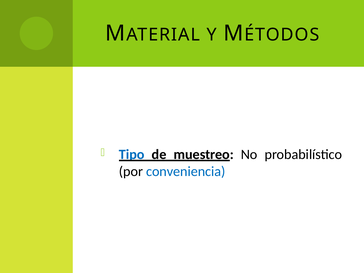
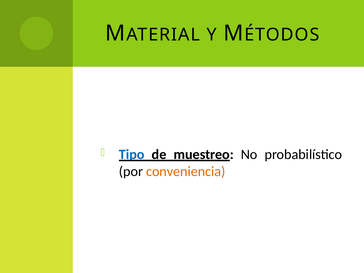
conveniencia colour: blue -> orange
